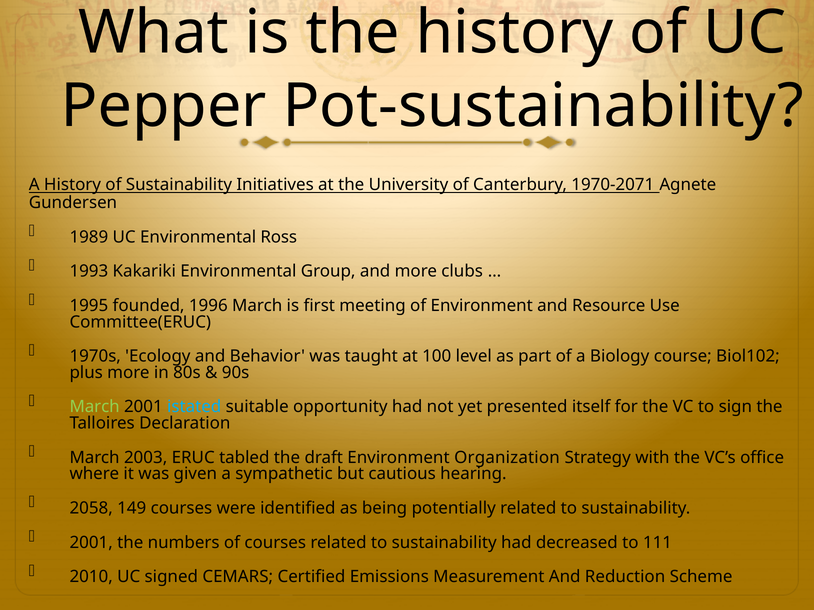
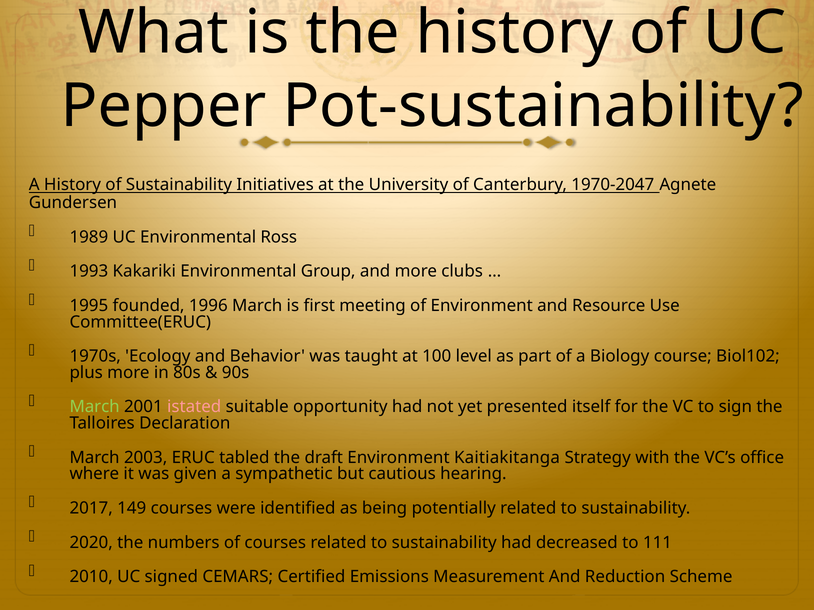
1970-2071: 1970-2071 -> 1970-2047
istated colour: light blue -> pink
Organization: Organization -> Kaitiakitanga
2058: 2058 -> 2017
2001 at (91, 543): 2001 -> 2020
